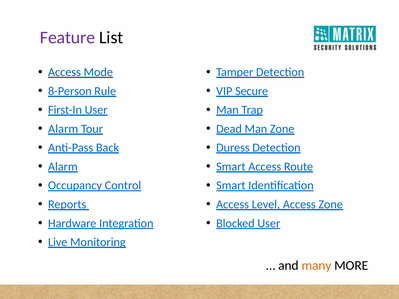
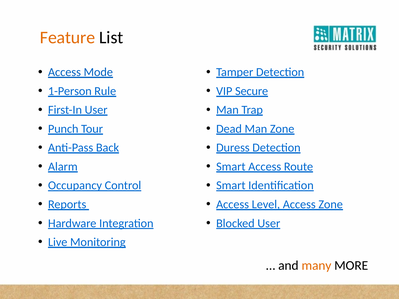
Feature colour: purple -> orange
8-Person: 8-Person -> 1-Person
Alarm at (63, 129): Alarm -> Punch
